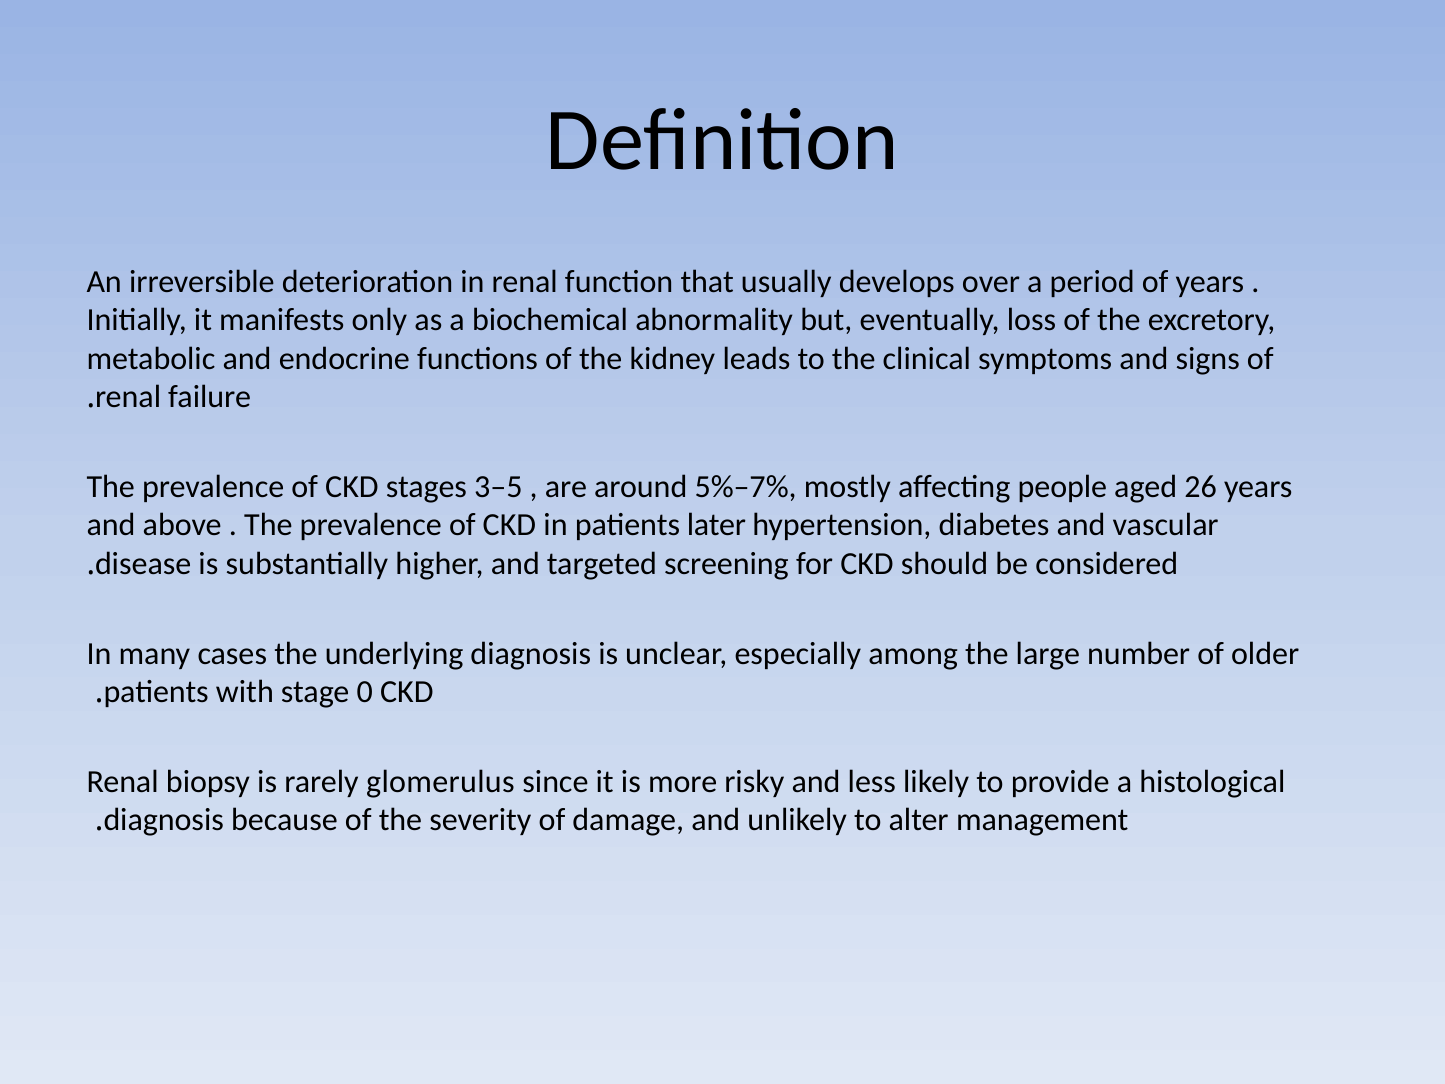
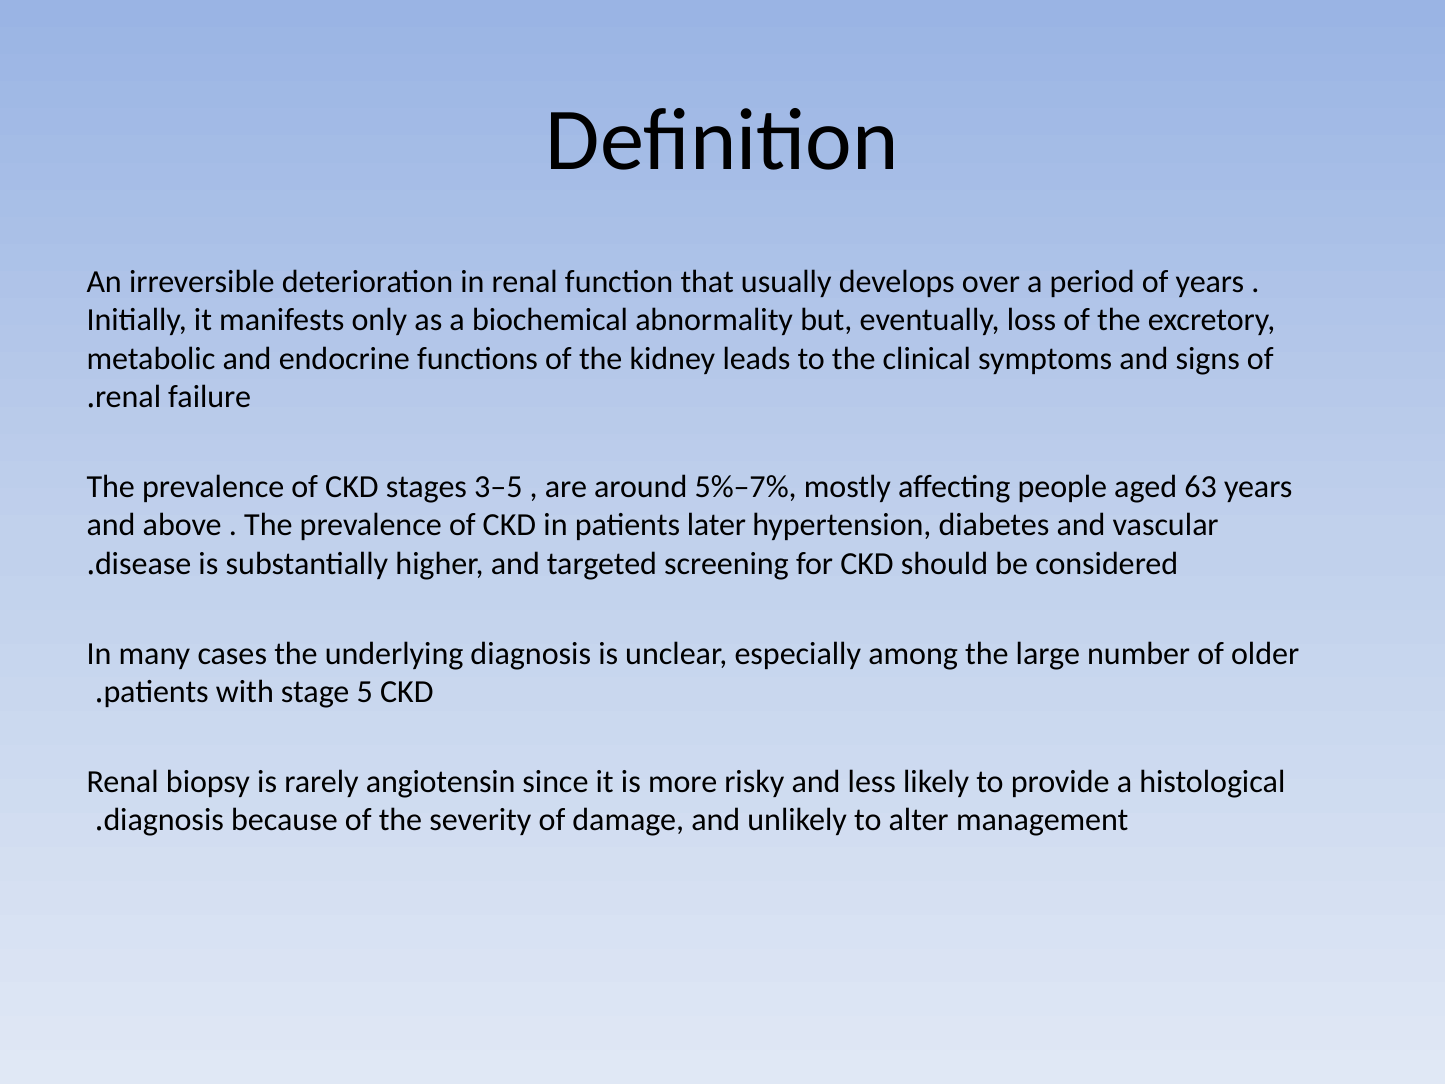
26: 26 -> 63
0: 0 -> 5
glomerulus: glomerulus -> angiotensin
